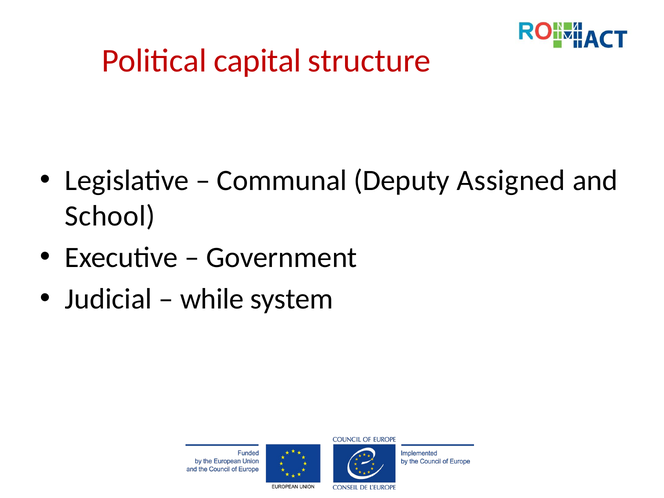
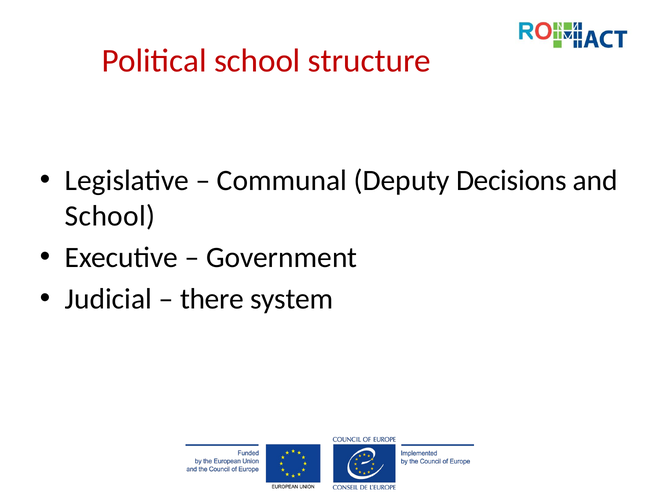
Political capital: capital -> school
Assigned: Assigned -> Decisions
while: while -> there
